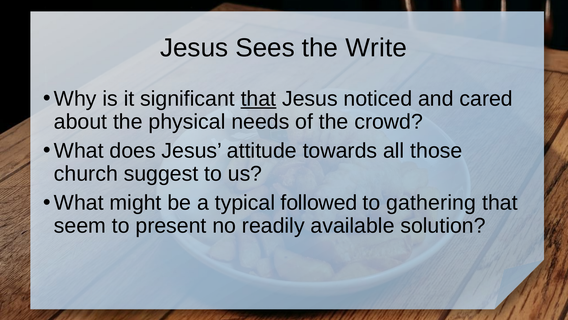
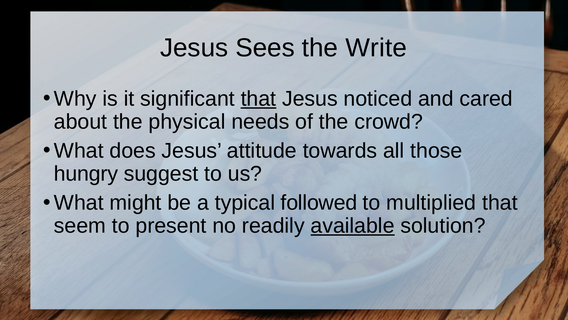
church: church -> hungry
gathering: gathering -> multiplied
available underline: none -> present
